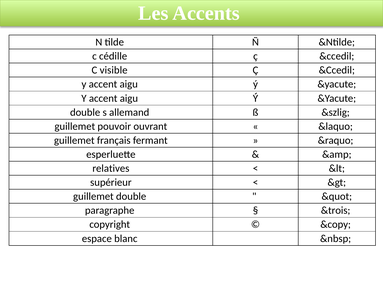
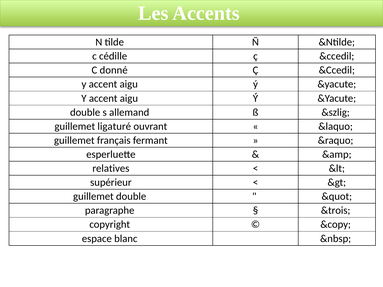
visible: visible -> donné
pouvoir: pouvoir -> ligaturé
